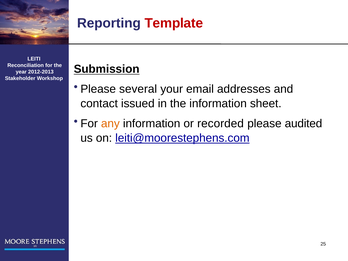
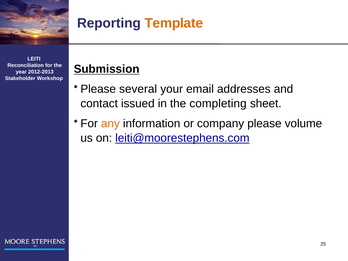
Template colour: red -> orange
the information: information -> completing
recorded: recorded -> company
audited: audited -> volume
